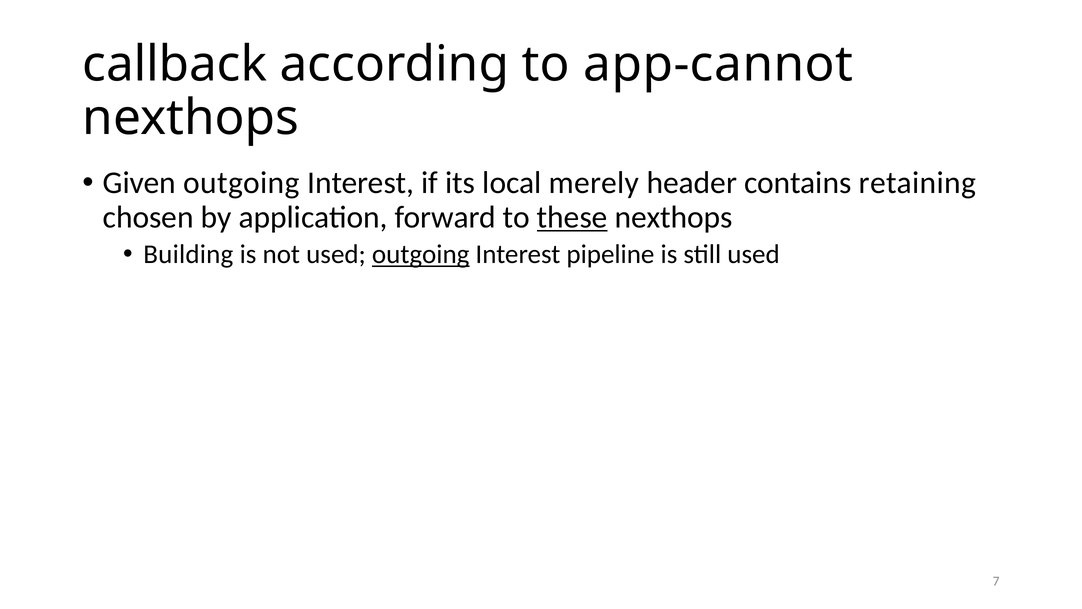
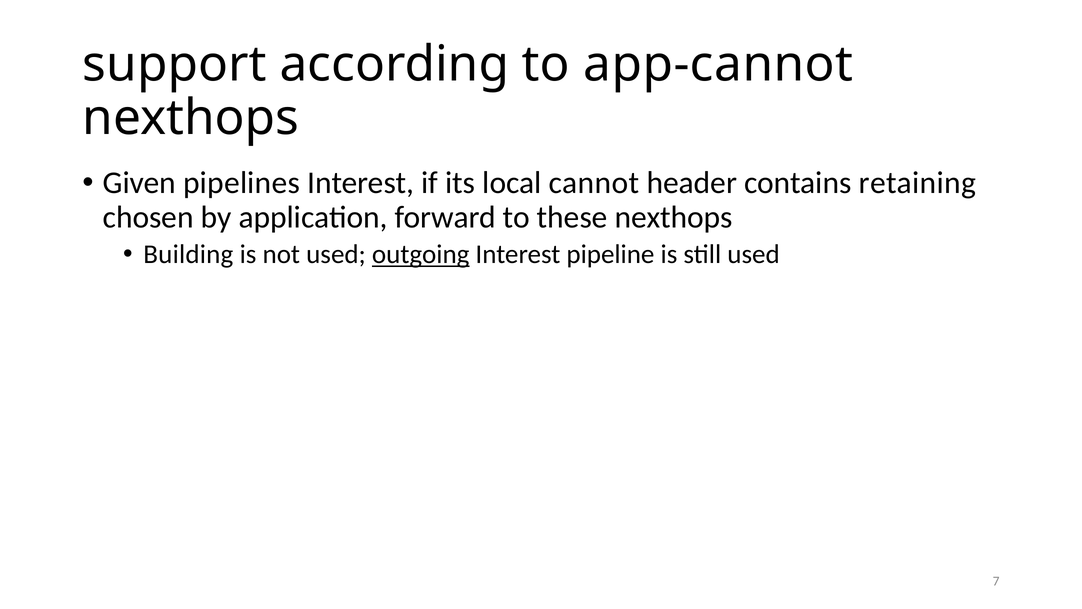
callback: callback -> support
Given outgoing: outgoing -> pipelines
merely: merely -> cannot
these underline: present -> none
